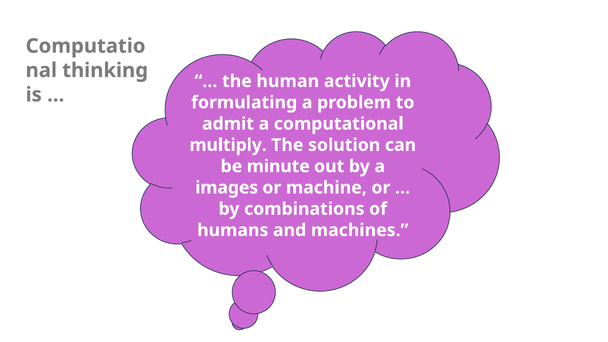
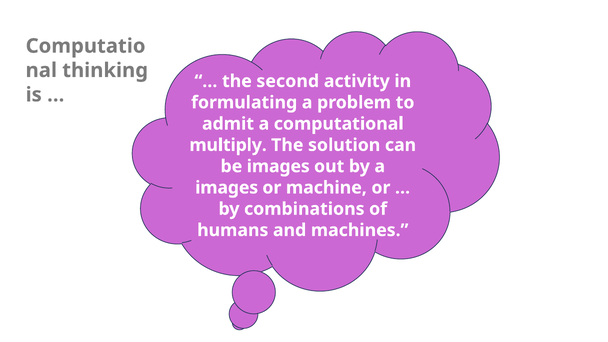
human: human -> second
be minute: minute -> images
